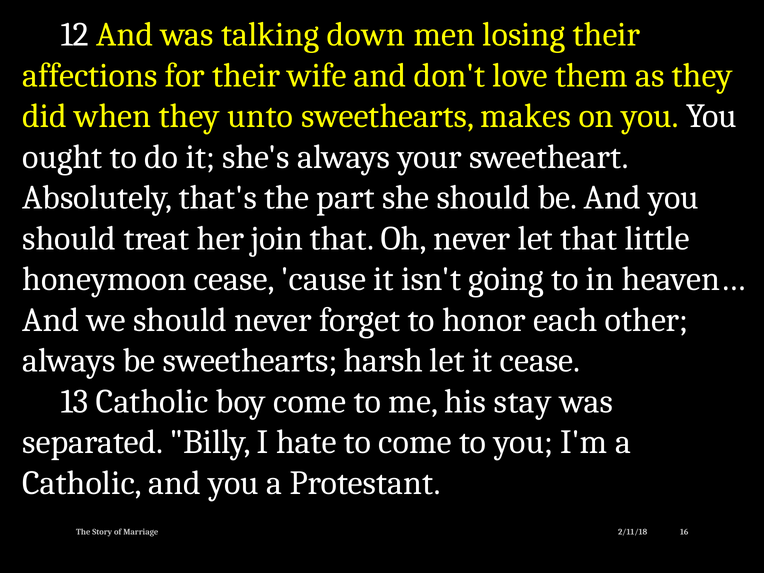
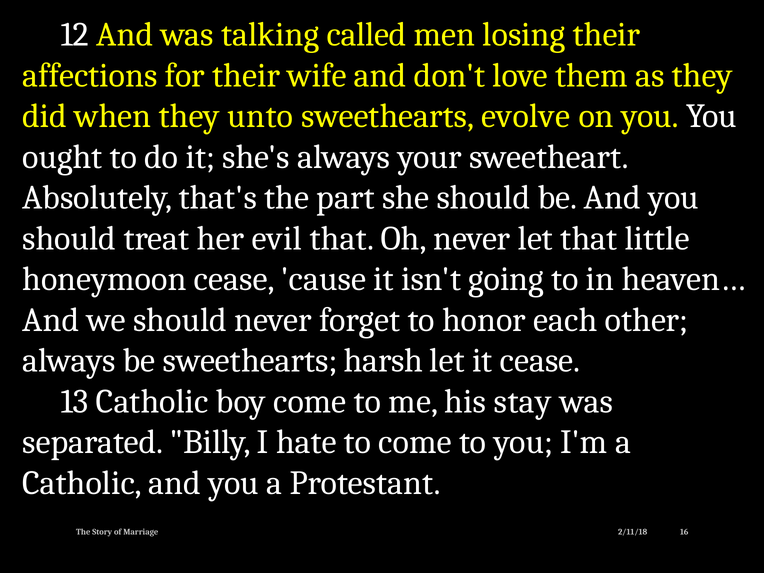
down: down -> called
makes: makes -> evolve
join: join -> evil
